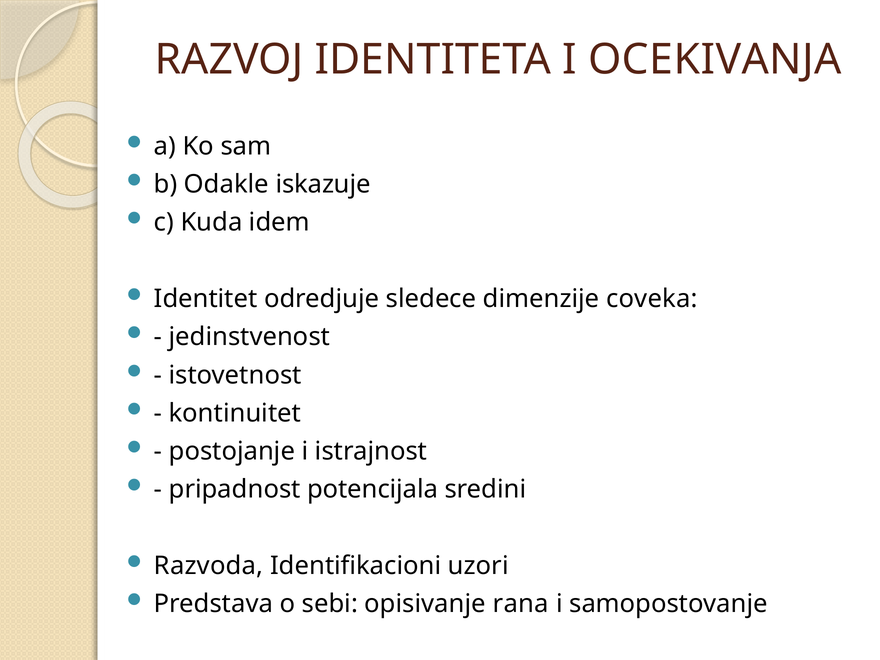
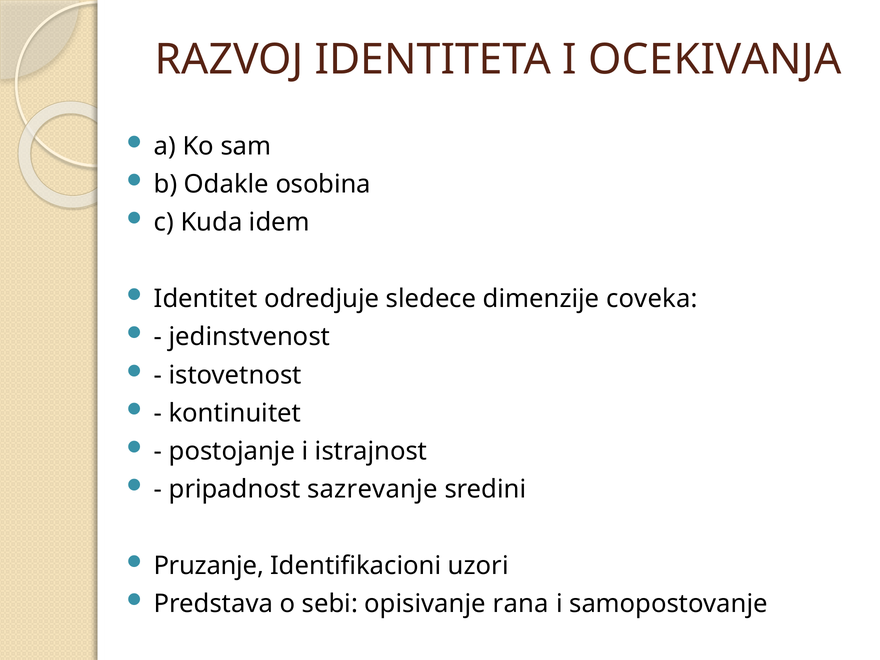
iskazuje: iskazuje -> osobina
potencijala: potencijala -> sazrevanje
Razvoda: Razvoda -> Pruzanje
